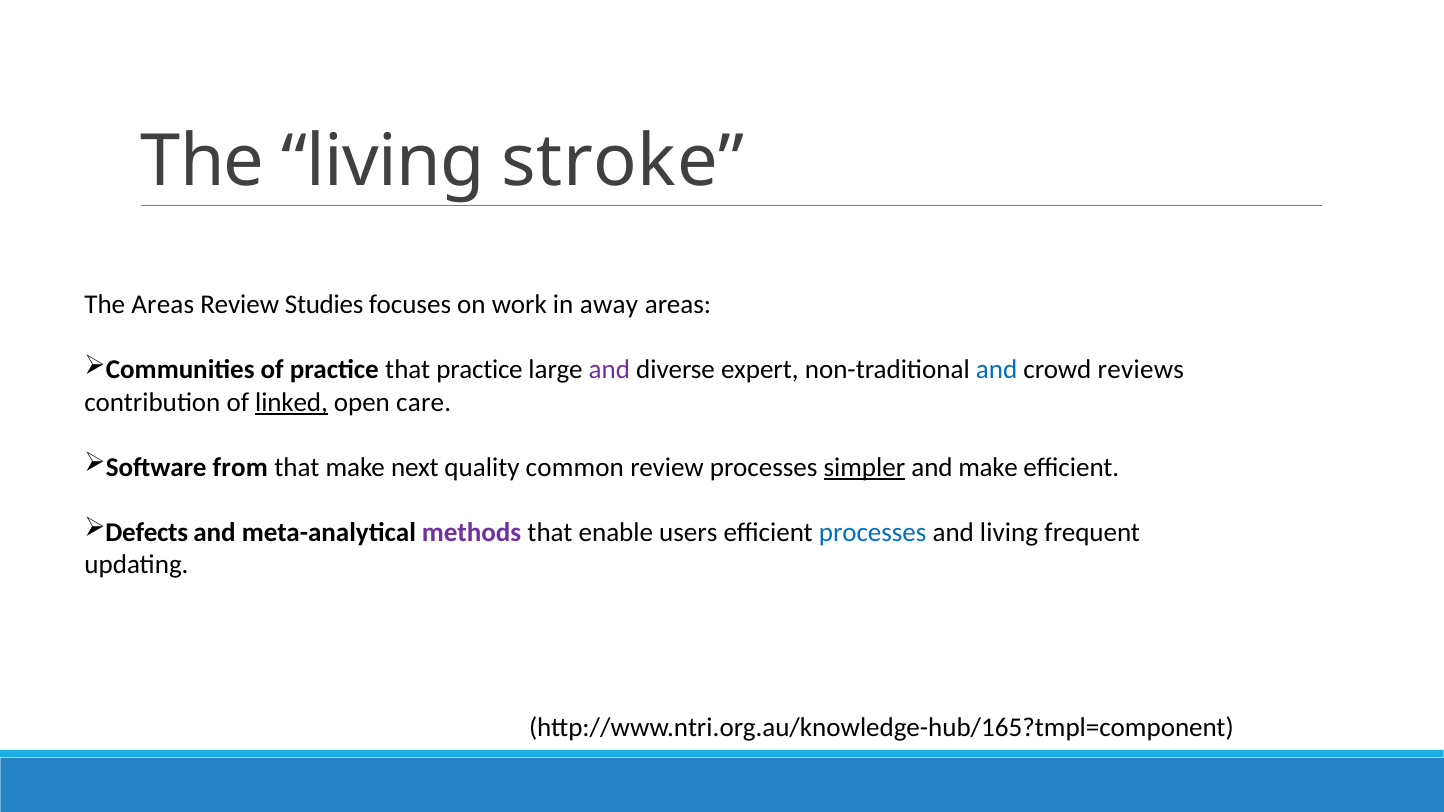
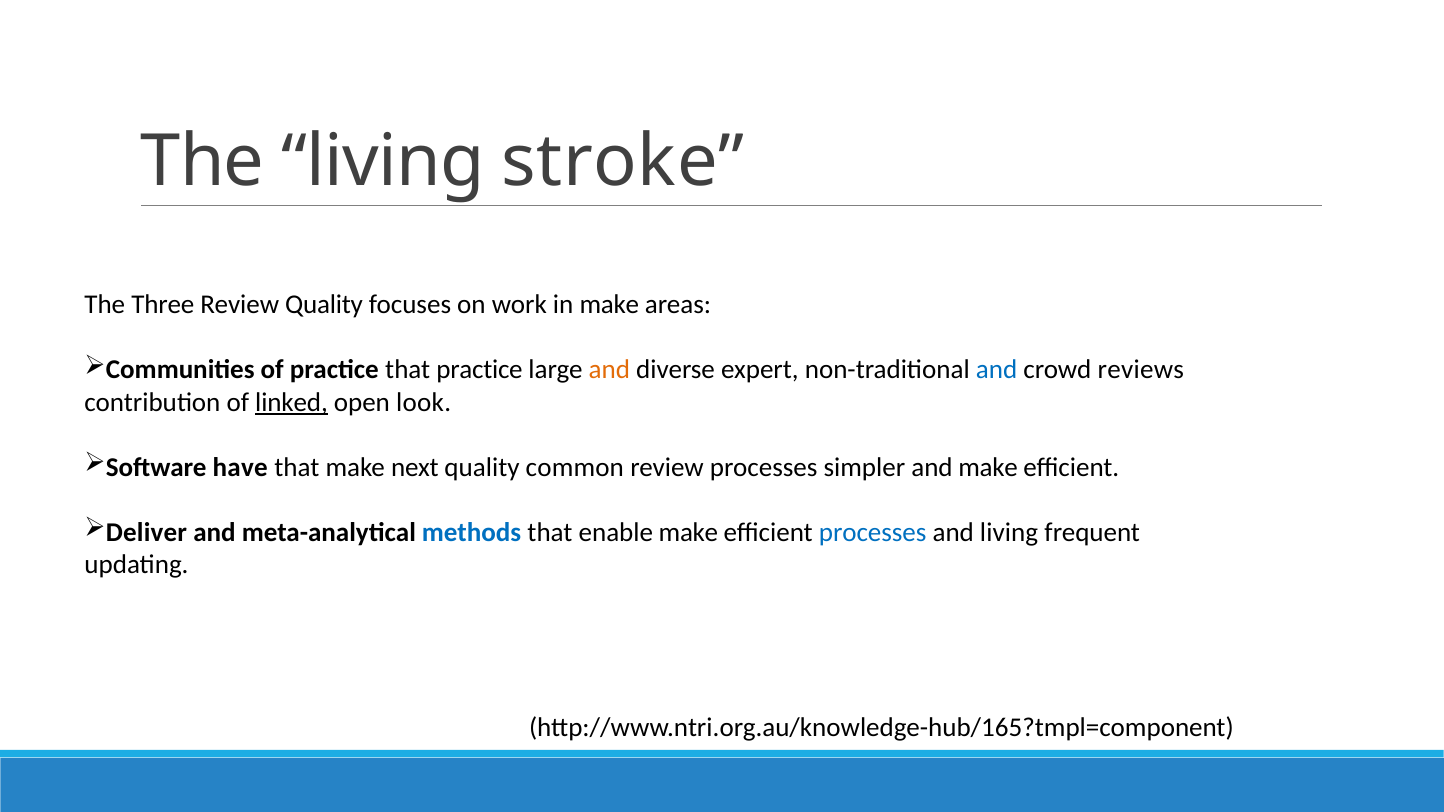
The Areas: Areas -> Three
Review Studies: Studies -> Quality
in away: away -> make
and at (609, 370) colour: purple -> orange
care: care -> look
from: from -> have
simpler underline: present -> none
Defects: Defects -> Deliver
methods colour: purple -> blue
enable users: users -> make
